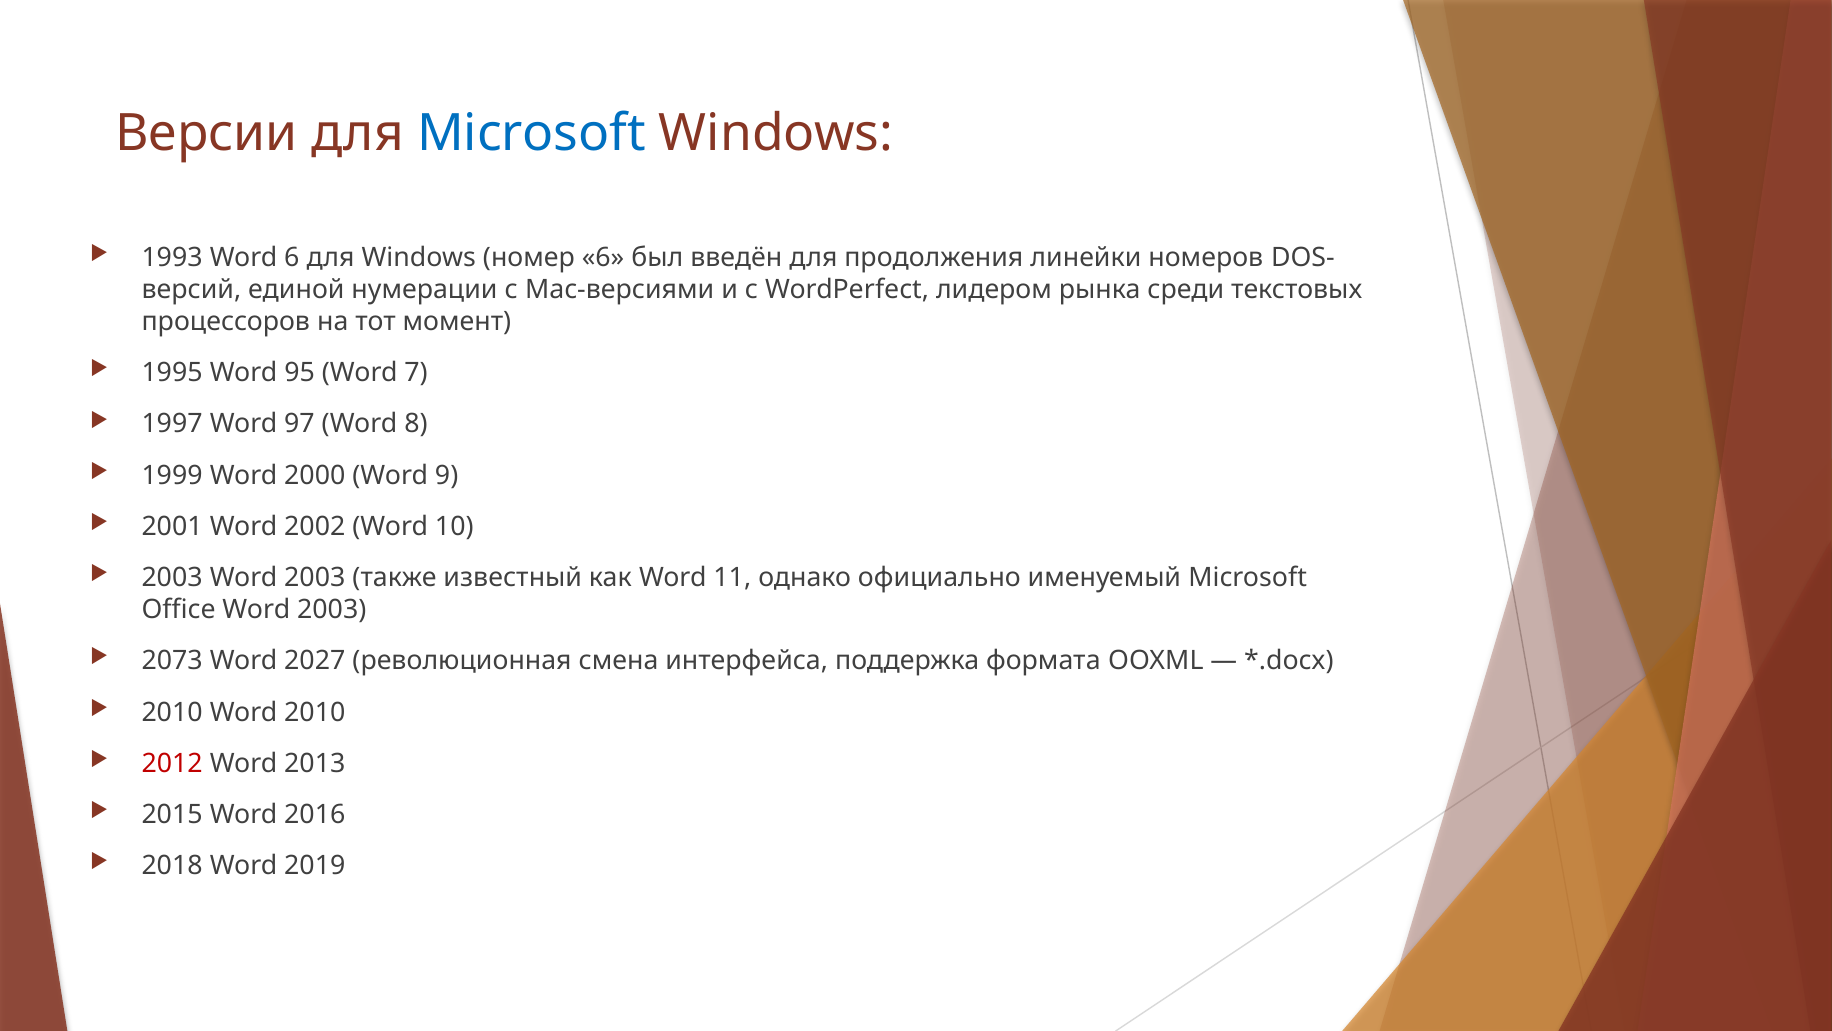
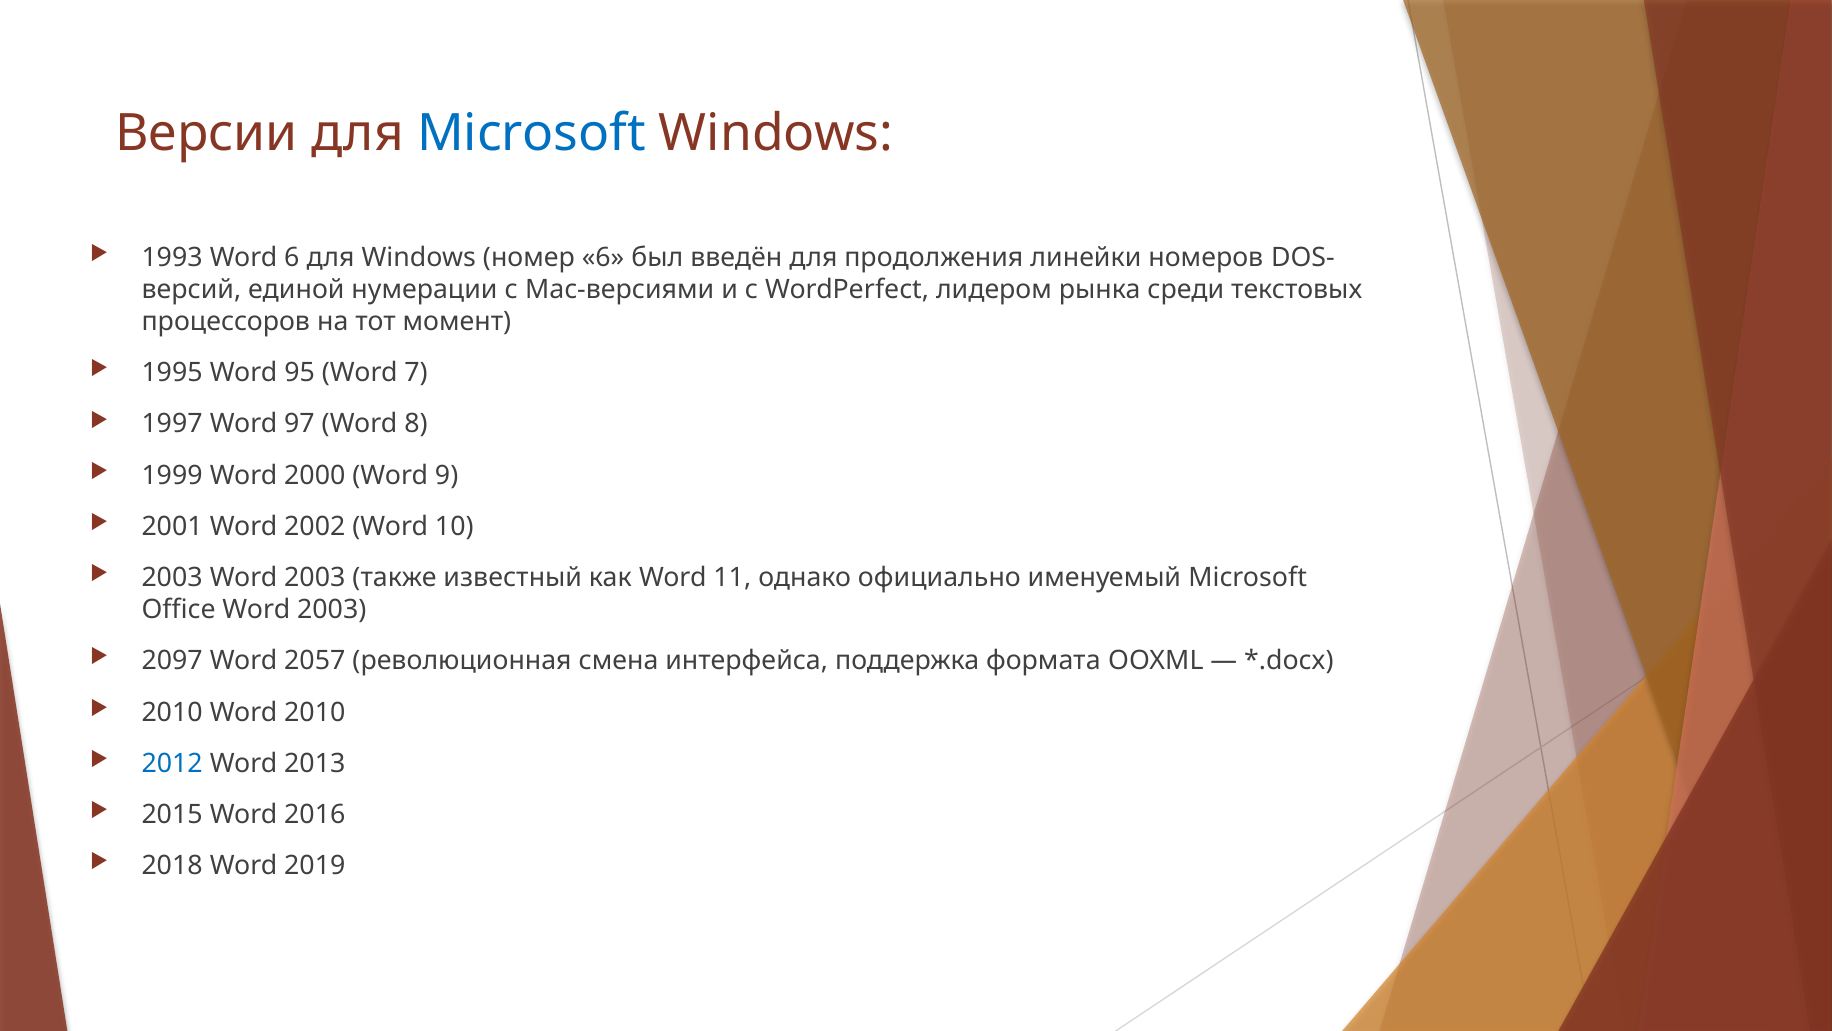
2073: 2073 -> 2097
2027: 2027 -> 2057
2012 colour: red -> blue
